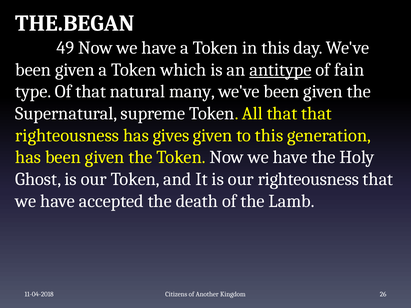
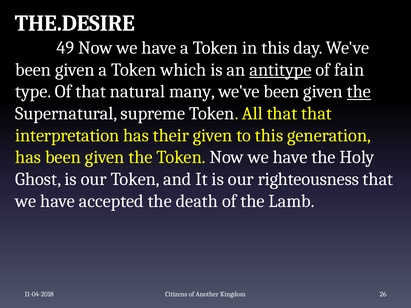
THE.BEGAN: THE.BEGAN -> THE.DESIRE
the at (359, 92) underline: none -> present
righteousness at (67, 135): righteousness -> interpretation
gives: gives -> their
